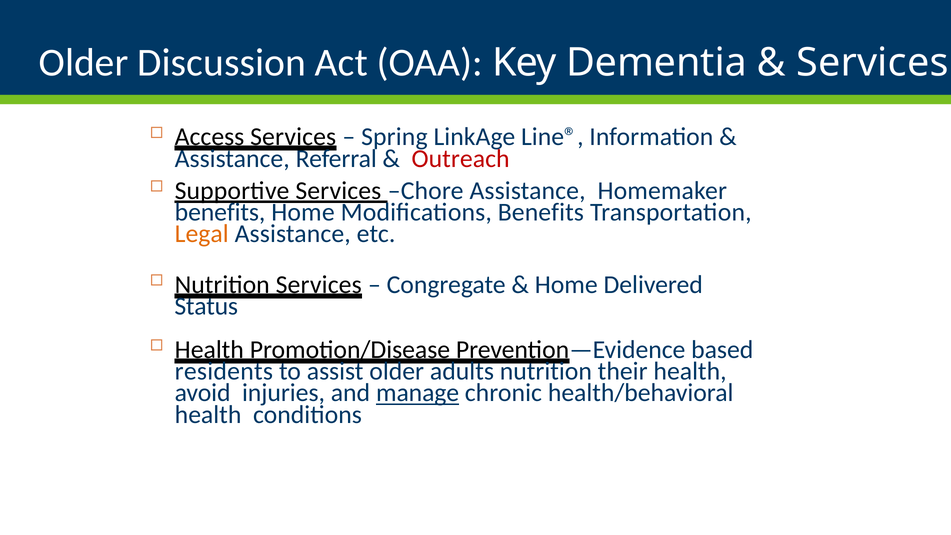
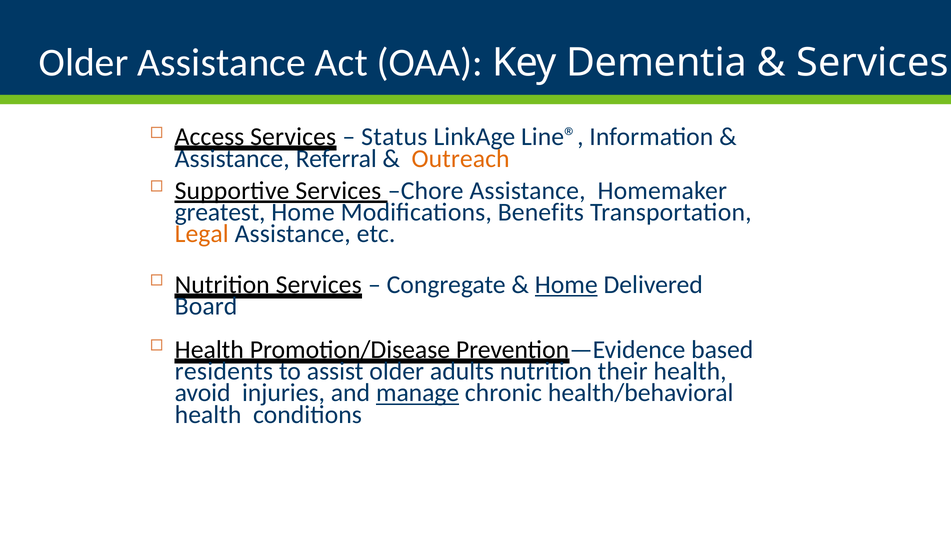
Older Discussion: Discussion -> Assistance
Spring: Spring -> Status
Outreach colour: red -> orange
benefits at (220, 212): benefits -> greatest
Home at (566, 285) underline: none -> present
Status: Status -> Board
